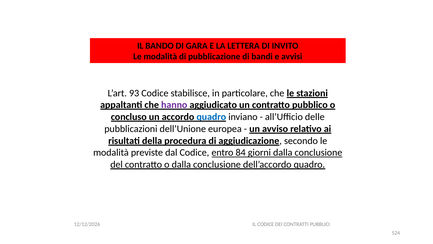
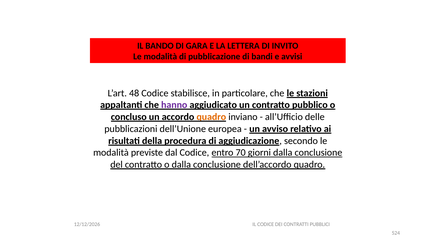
93: 93 -> 48
quadro at (211, 117) colour: blue -> orange
84: 84 -> 70
